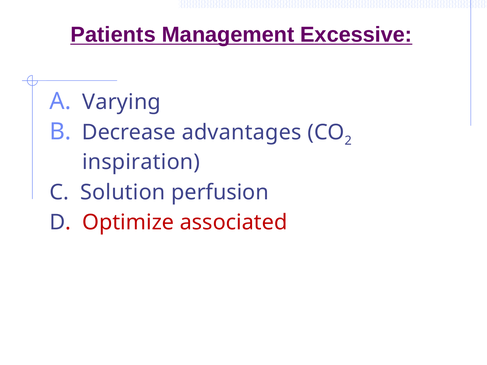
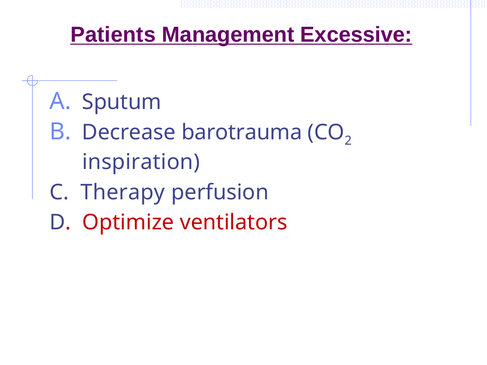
Varying: Varying -> Sputum
advantages: advantages -> barotrauma
Solution: Solution -> Therapy
associated: associated -> ventilators
